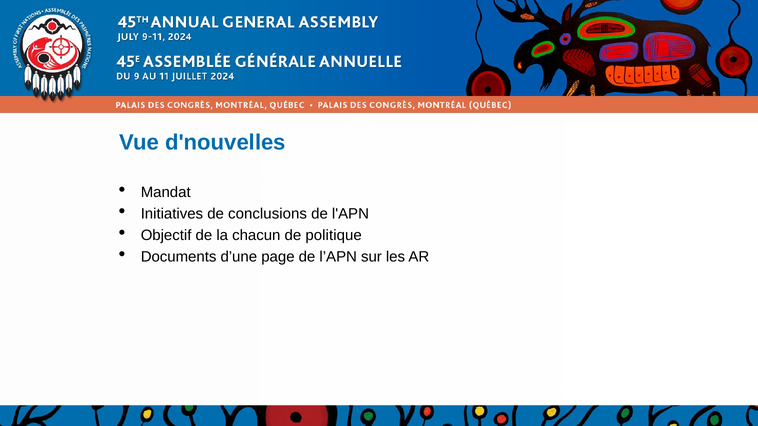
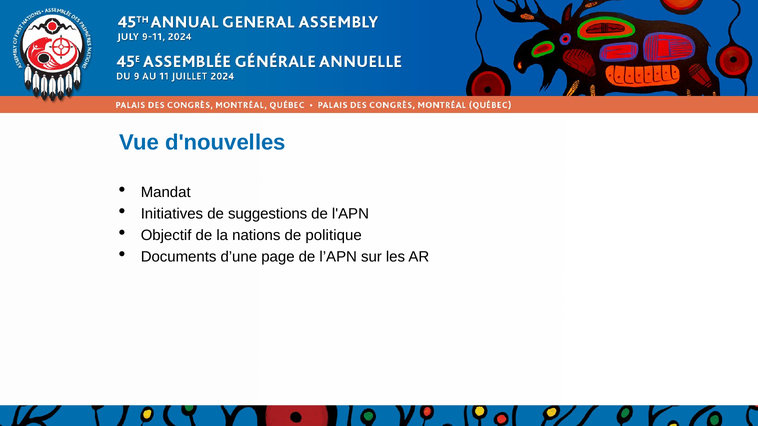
conclusions: conclusions -> suggestions
chacun: chacun -> nations
